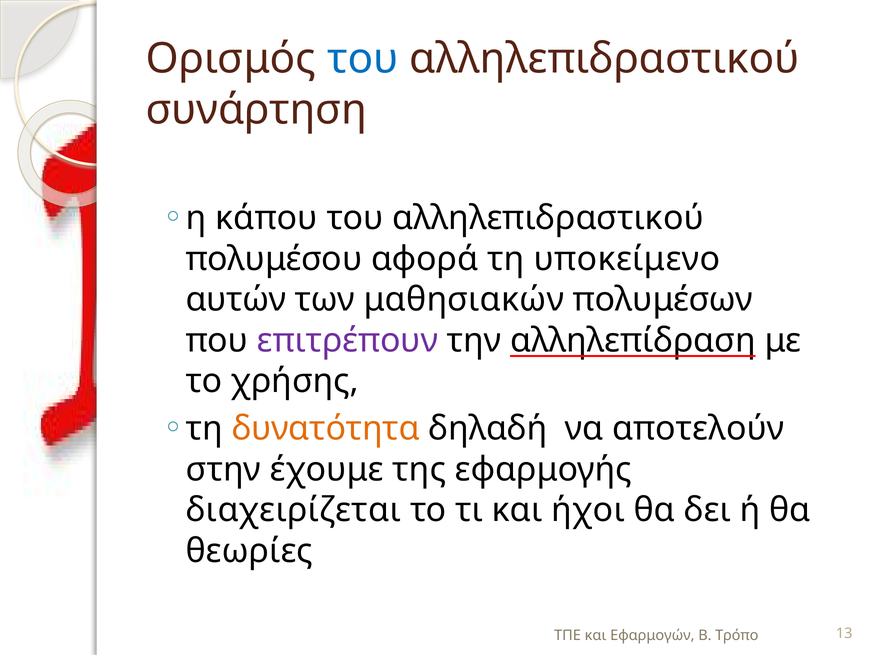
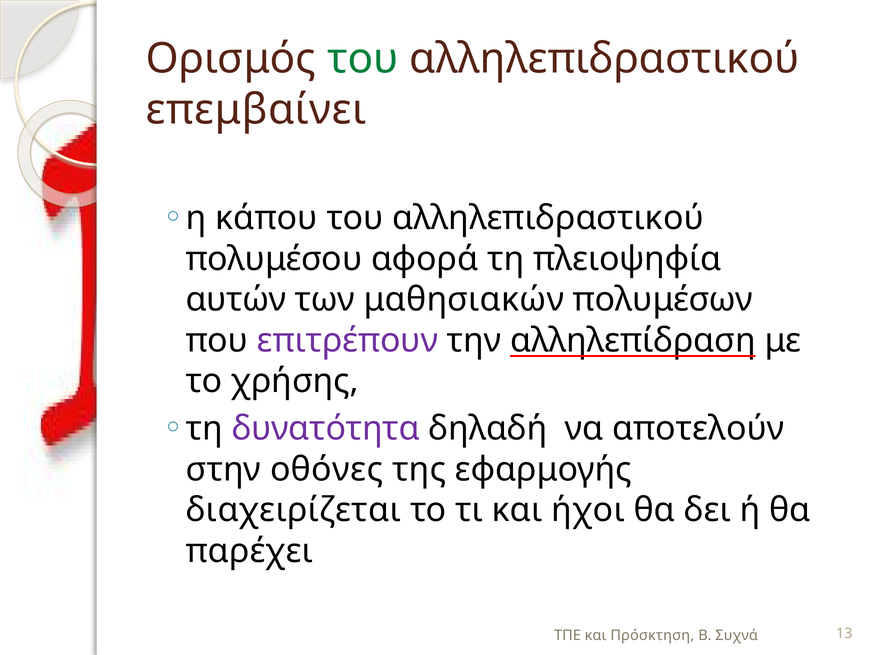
του at (363, 59) colour: blue -> green
συνάρτηση: συνάρτηση -> επεμβαίνει
υποκείμενο: υποκείμενο -> πλειοψηφία
δυνατότητα colour: orange -> purple
έχουμε: έχουμε -> οθόνες
θεωρίες: θεωρίες -> παρέχει
Εφαρμογών: Εφαρμογών -> Πρόσκτηση
Τρόπο: Τρόπο -> Συχνά
